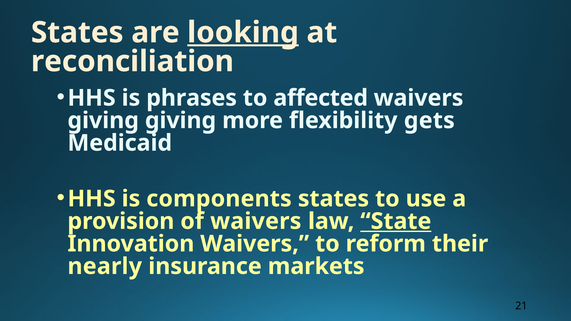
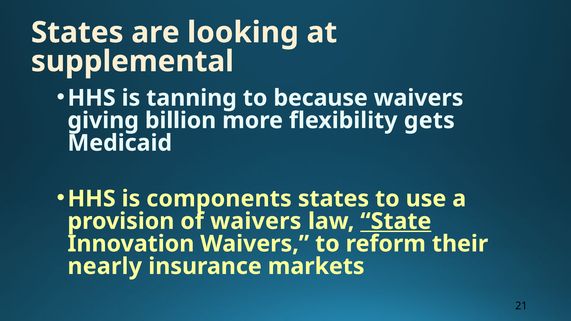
looking underline: present -> none
reconciliation: reconciliation -> supplemental
phrases: phrases -> tanning
affected: affected -> because
giving giving: giving -> billion
